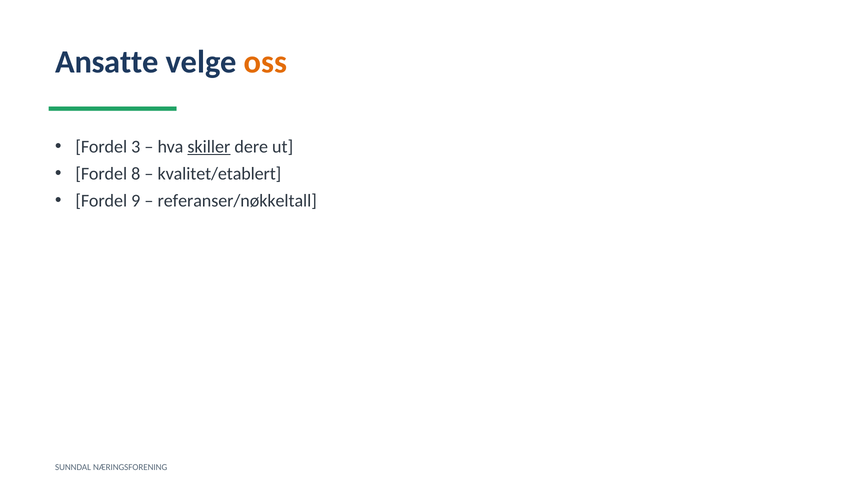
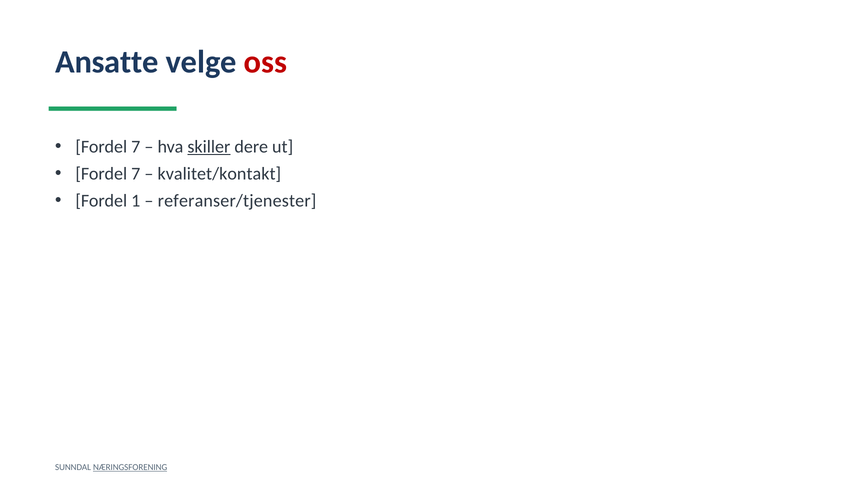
oss colour: orange -> red
3 at (136, 147): 3 -> 7
8 at (136, 174): 8 -> 7
kvalitet/etablert: kvalitet/etablert -> kvalitet/kontakt
9: 9 -> 1
referanser/nøkkeltall: referanser/nøkkeltall -> referanser/tjenester
NÆRINGSFORENING underline: none -> present
